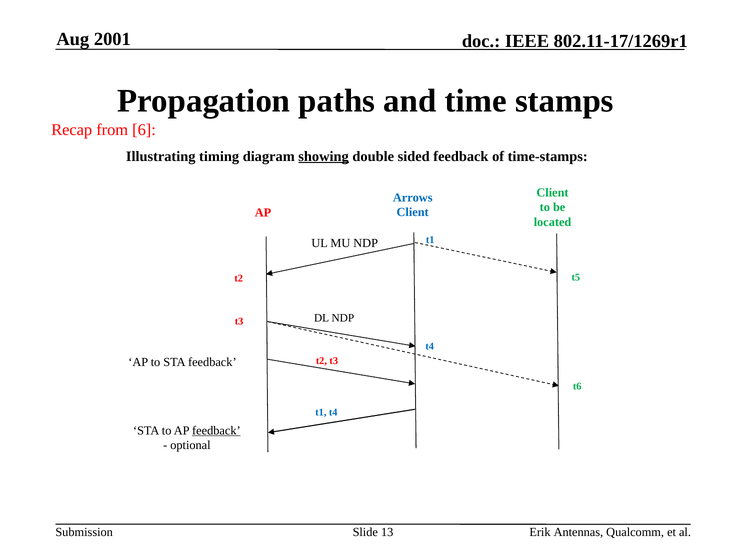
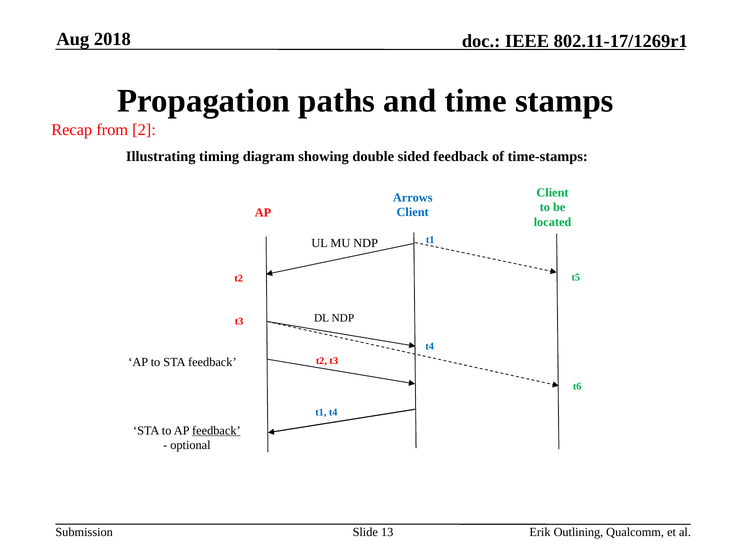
2001: 2001 -> 2018
6: 6 -> 2
showing underline: present -> none
Antennas: Antennas -> Outlining
